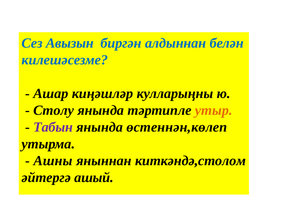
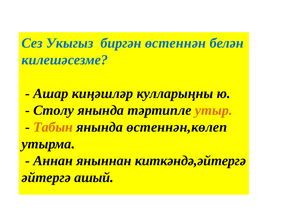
Авызын: Авызын -> Укыгыз
алдыннан: алдыннан -> өстеннән
Табын colour: purple -> orange
Ашны: Ашны -> Аннан
киткәндә,столом: киткәндә,столом -> киткәндә,әйтергә
